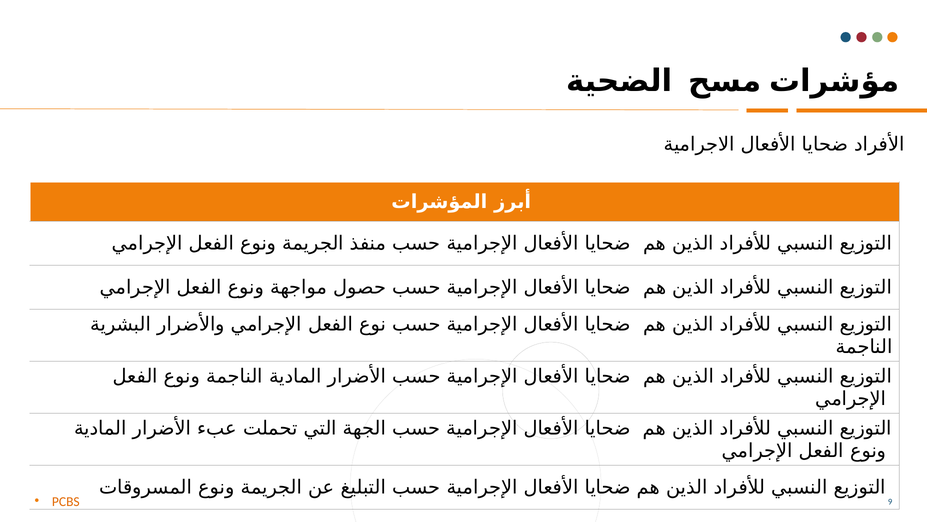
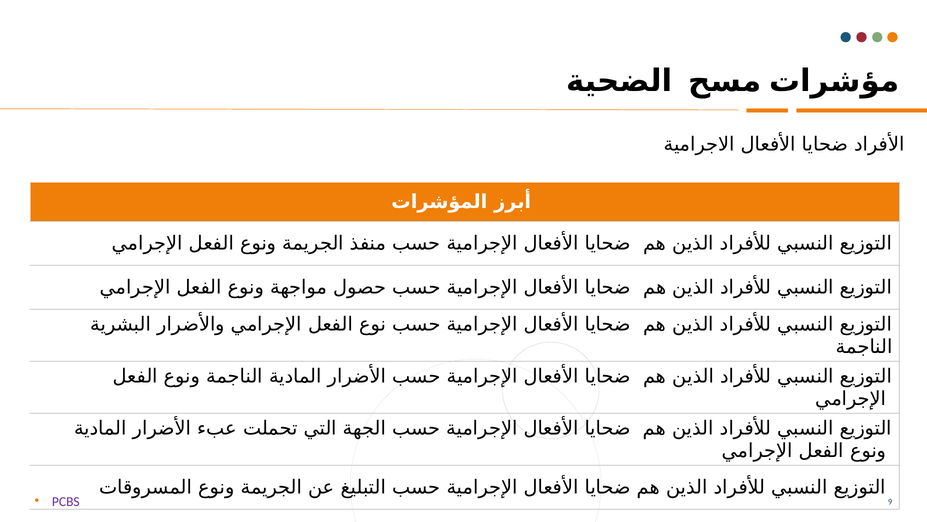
PCBS colour: orange -> purple
